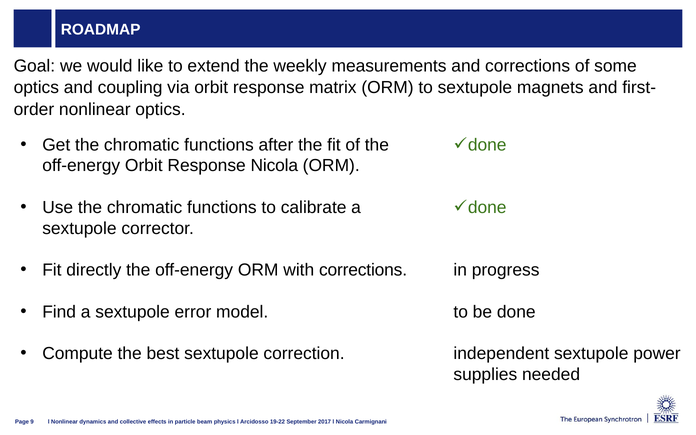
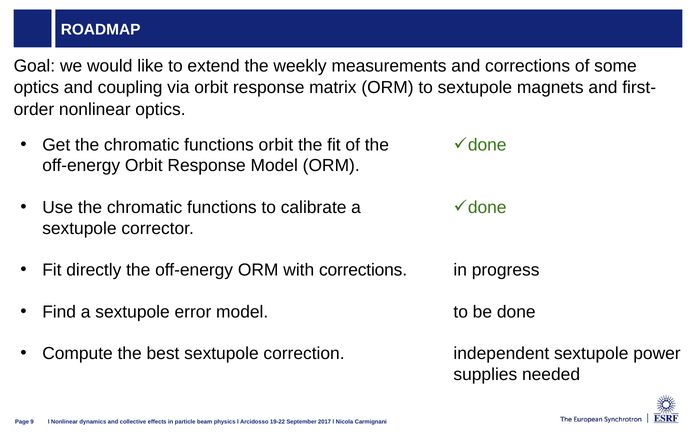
functions after: after -> orbit
Response Nicola: Nicola -> Model
